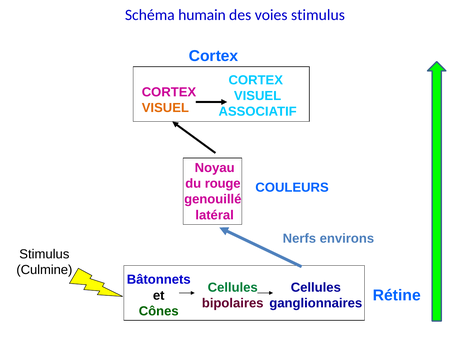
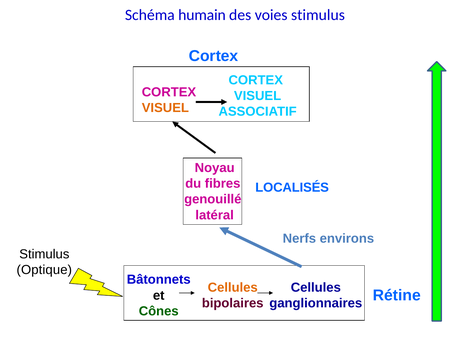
rouge: rouge -> fibres
COULEURS: COULEURS -> LOCALISÉS
Culmine: Culmine -> Optique
Cellules at (233, 287) colour: green -> orange
